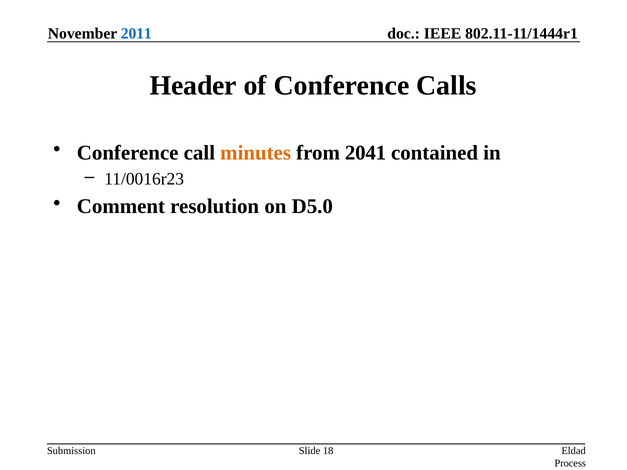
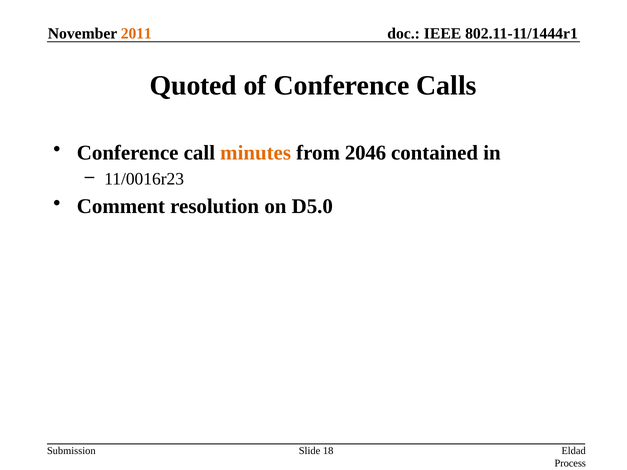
2011 colour: blue -> orange
Header: Header -> Quoted
2041: 2041 -> 2046
